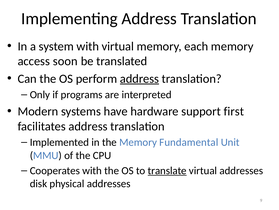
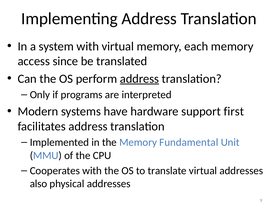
soon: soon -> since
translate underline: present -> none
disk: disk -> also
